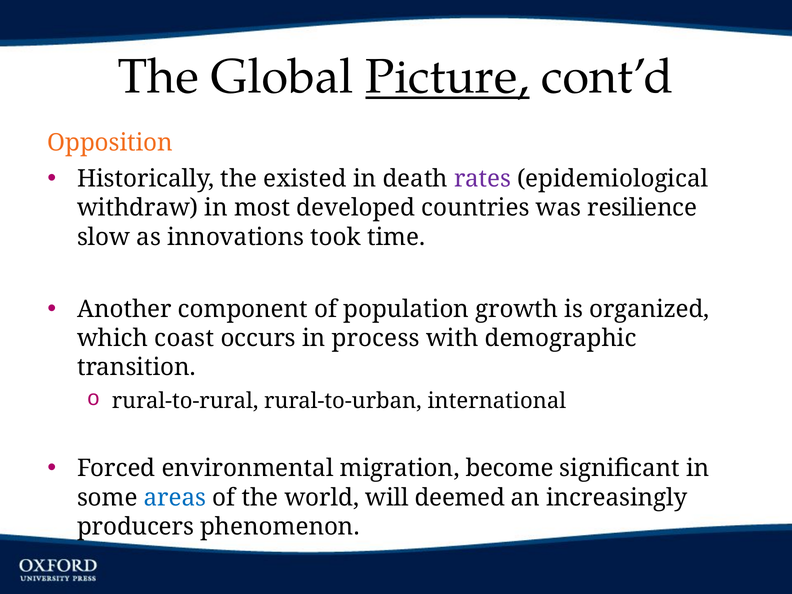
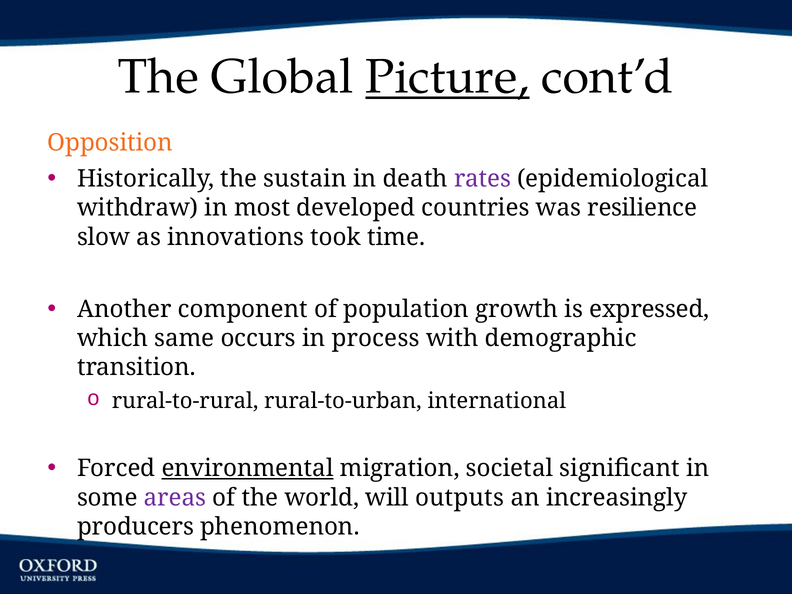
existed: existed -> sustain
organized: organized -> expressed
coast: coast -> same
environmental underline: none -> present
become: become -> societal
areas colour: blue -> purple
deemed: deemed -> outputs
